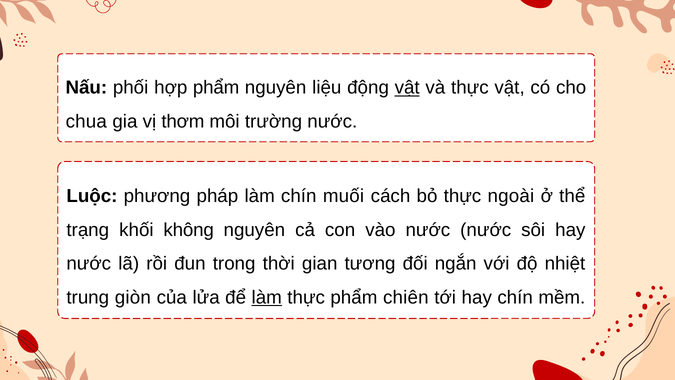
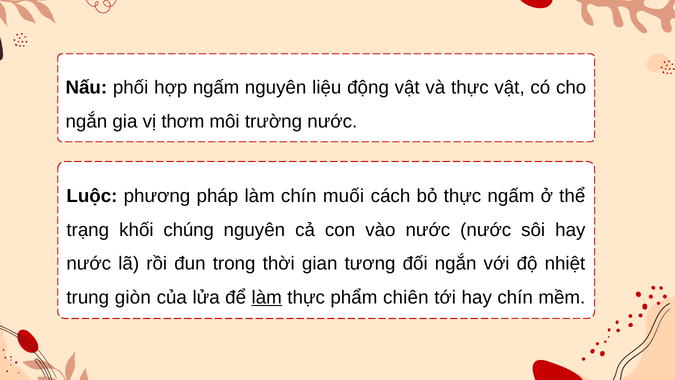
hợp phẩm: phẩm -> ngấm
vật at (407, 88) underline: present -> none
chua at (86, 121): chua -> ngắn
thực ngoài: ngoài -> ngấm
không: không -> chúng
